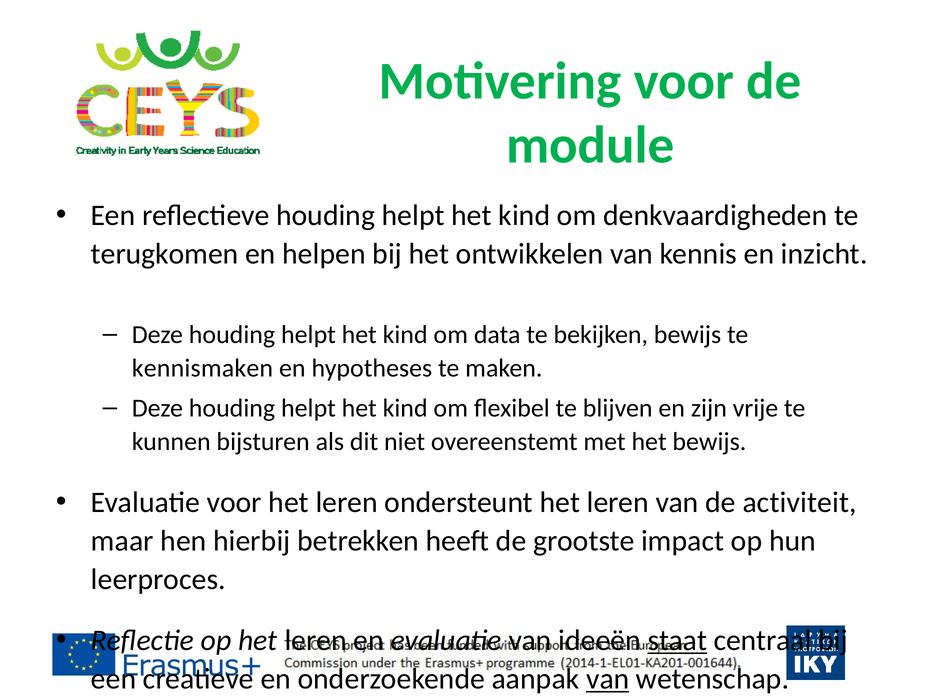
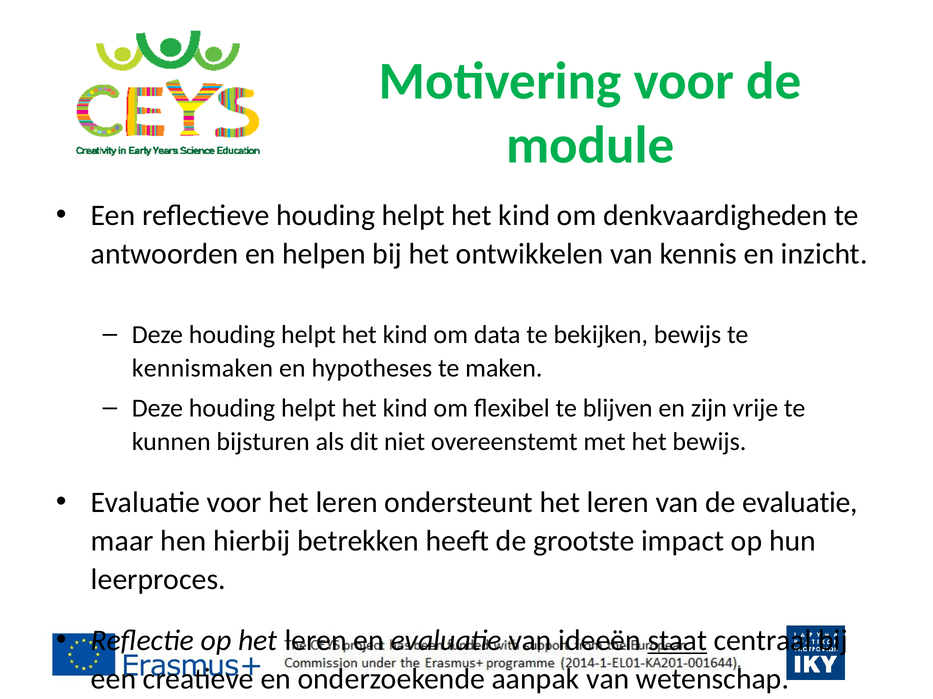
terugkomen: terugkomen -> antwoorden
de activiteit: activiteit -> evaluatie
van at (608, 680) underline: present -> none
